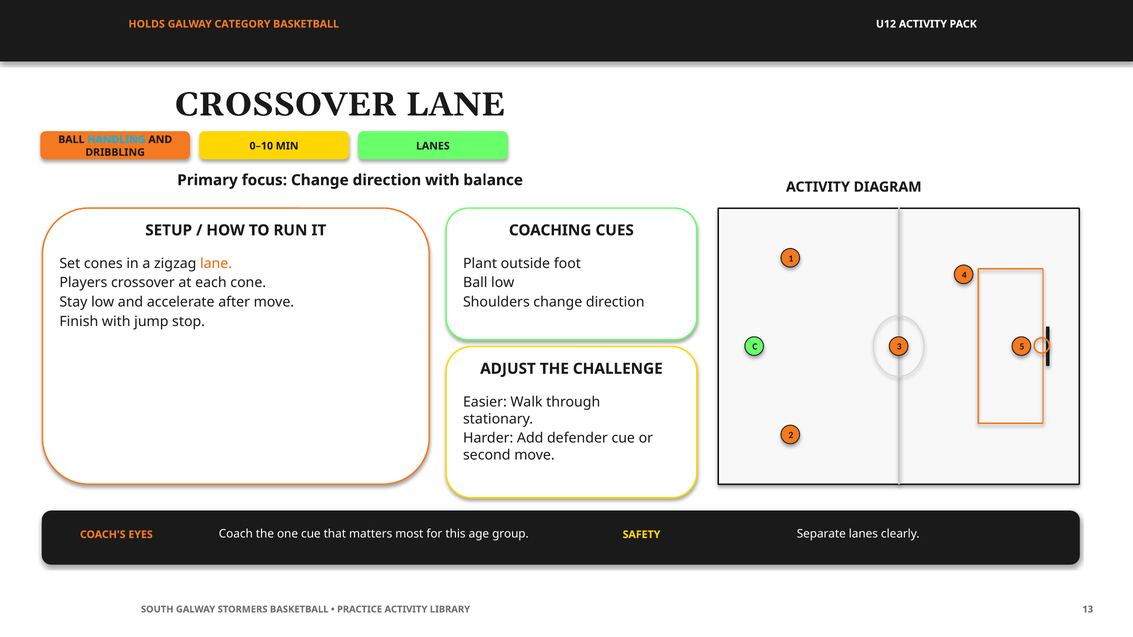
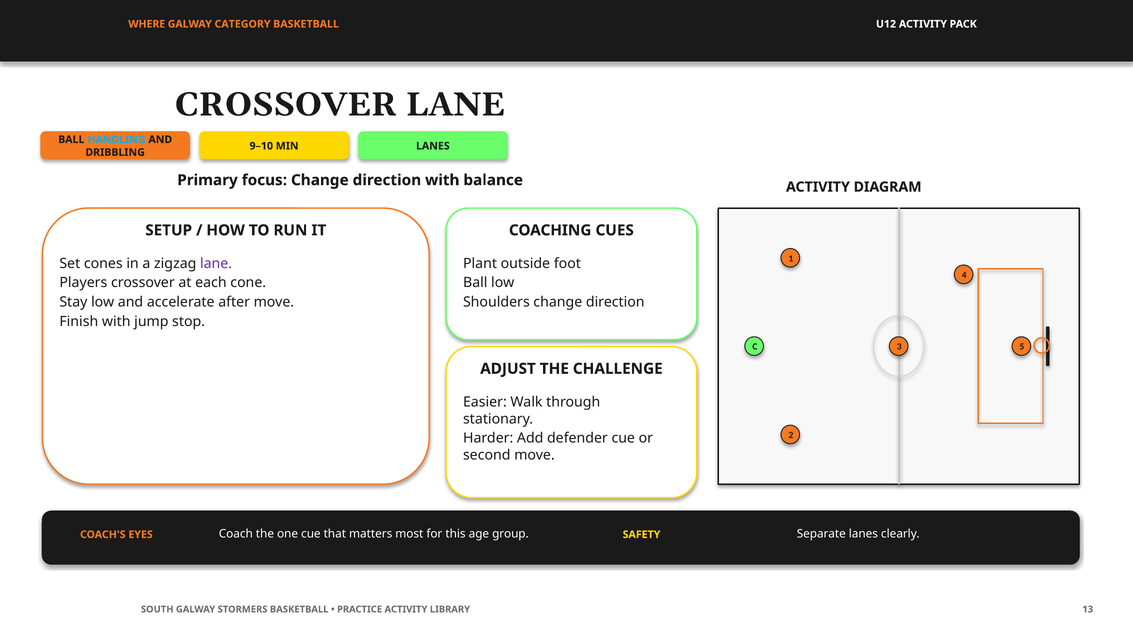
HOLDS: HOLDS -> WHERE
0–10: 0–10 -> 9–10
lane at (216, 264) colour: orange -> purple
